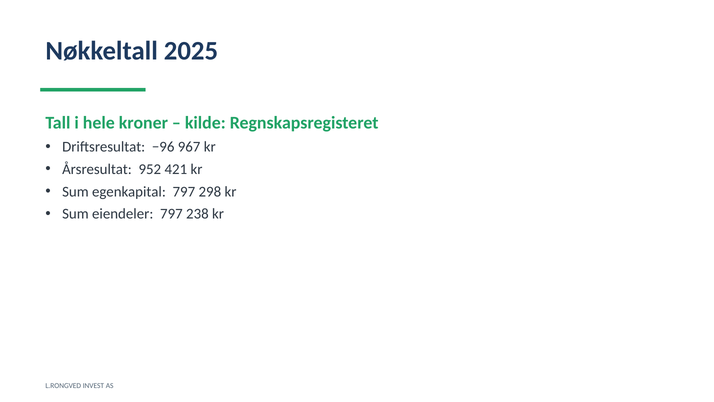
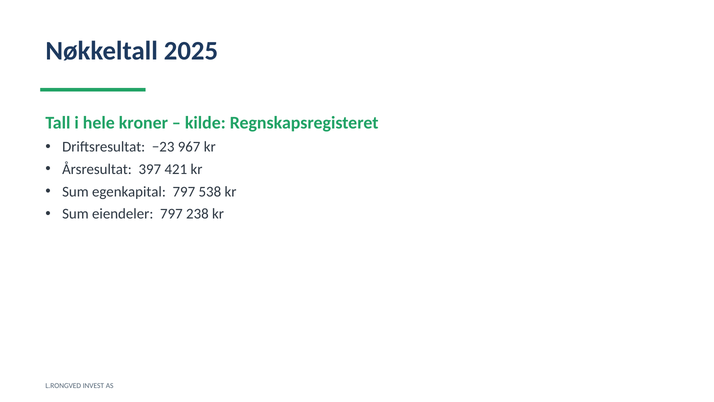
−96: −96 -> −23
952: 952 -> 397
298: 298 -> 538
